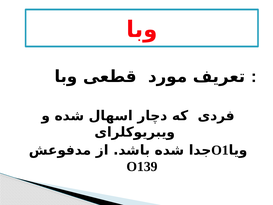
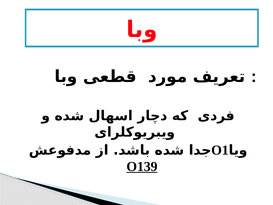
O139 underline: none -> present
